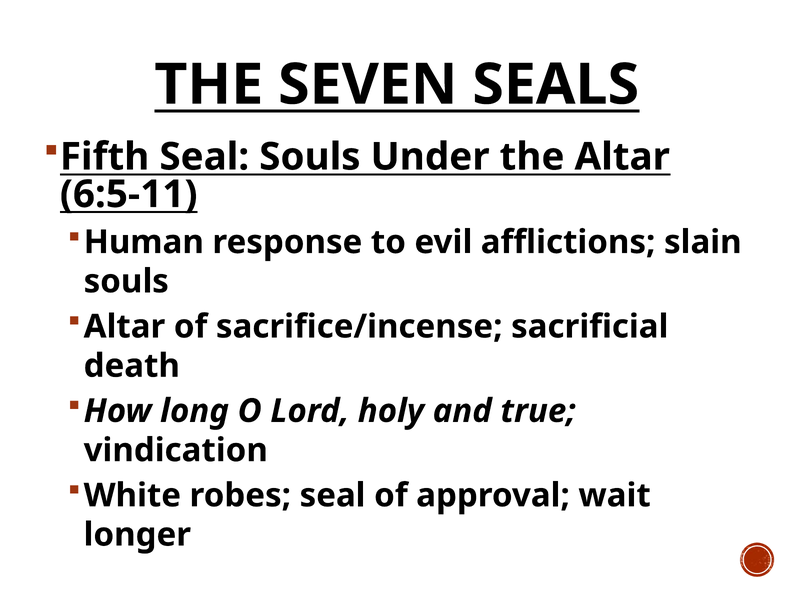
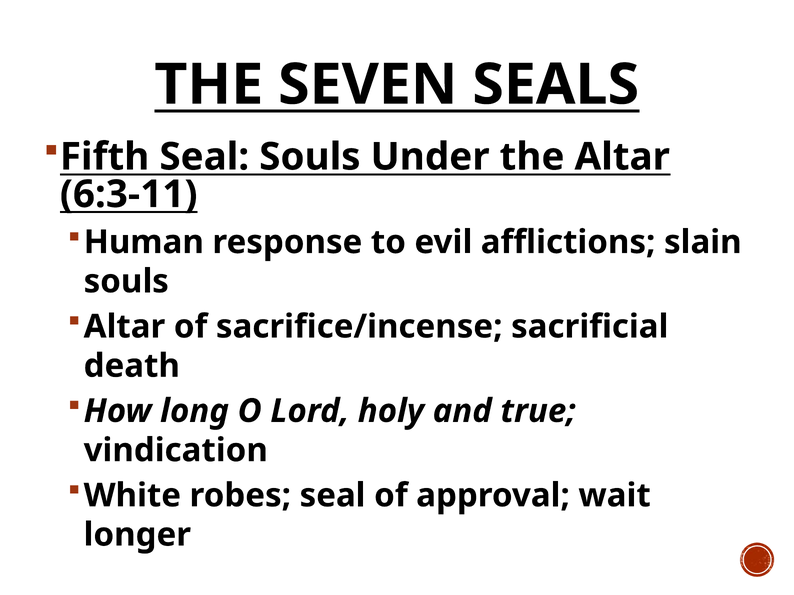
6:5-11: 6:5-11 -> 6:3-11
